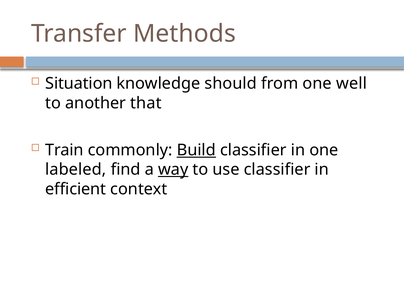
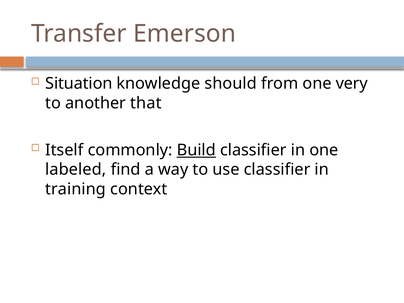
Methods: Methods -> Emerson
well: well -> very
Train: Train -> Itself
way underline: present -> none
efficient: efficient -> training
